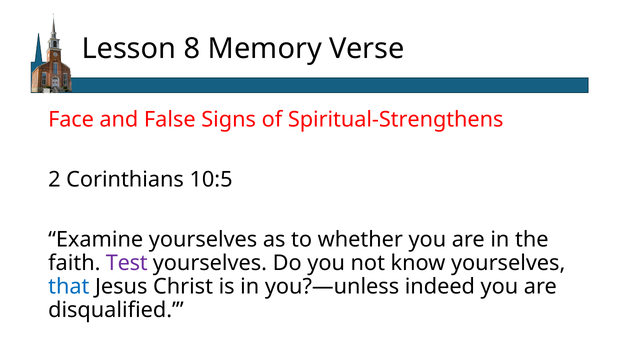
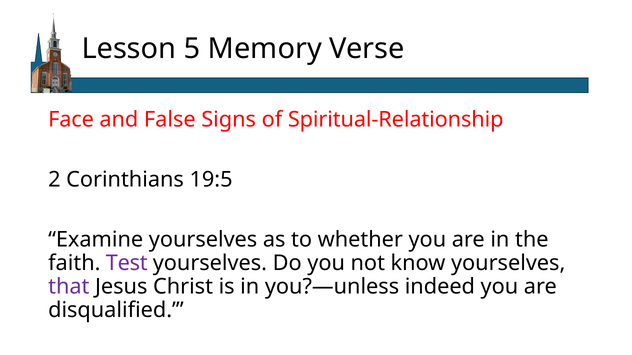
8: 8 -> 5
Spiritual-Strengthens: Spiritual-Strengthens -> Spiritual-Relationship
10:5: 10:5 -> 19:5
that colour: blue -> purple
